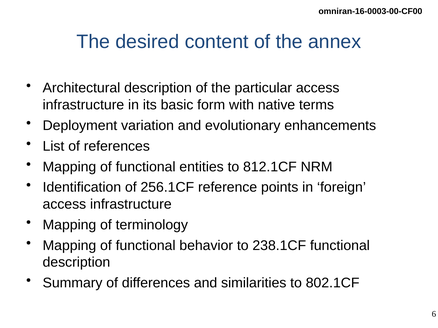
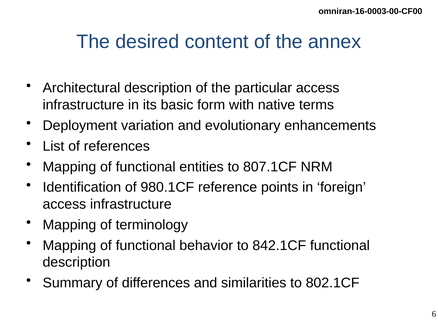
812.1CF: 812.1CF -> 807.1CF
256.1CF: 256.1CF -> 980.1CF
238.1CF: 238.1CF -> 842.1CF
